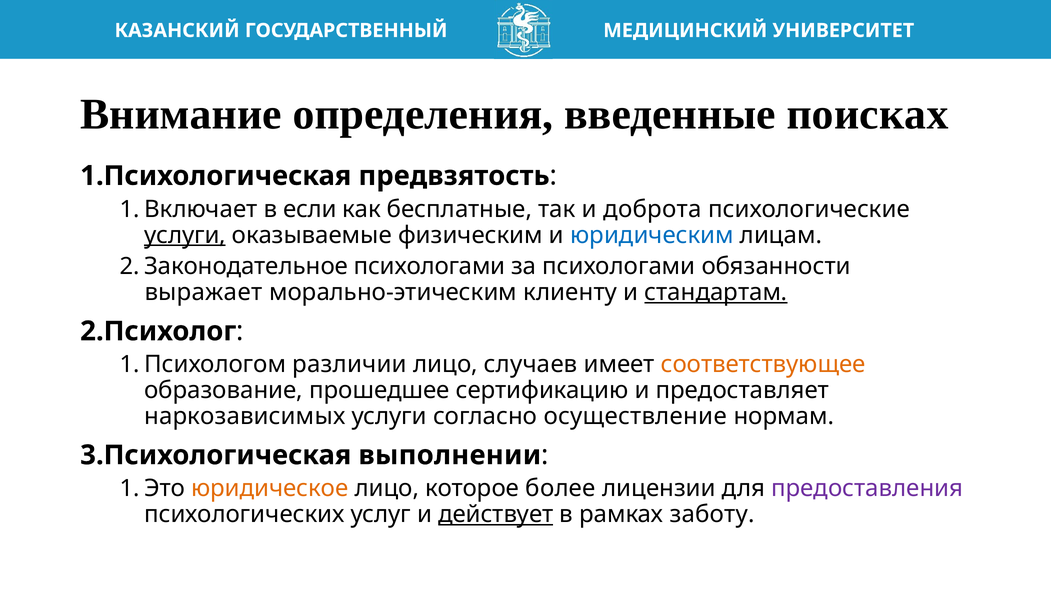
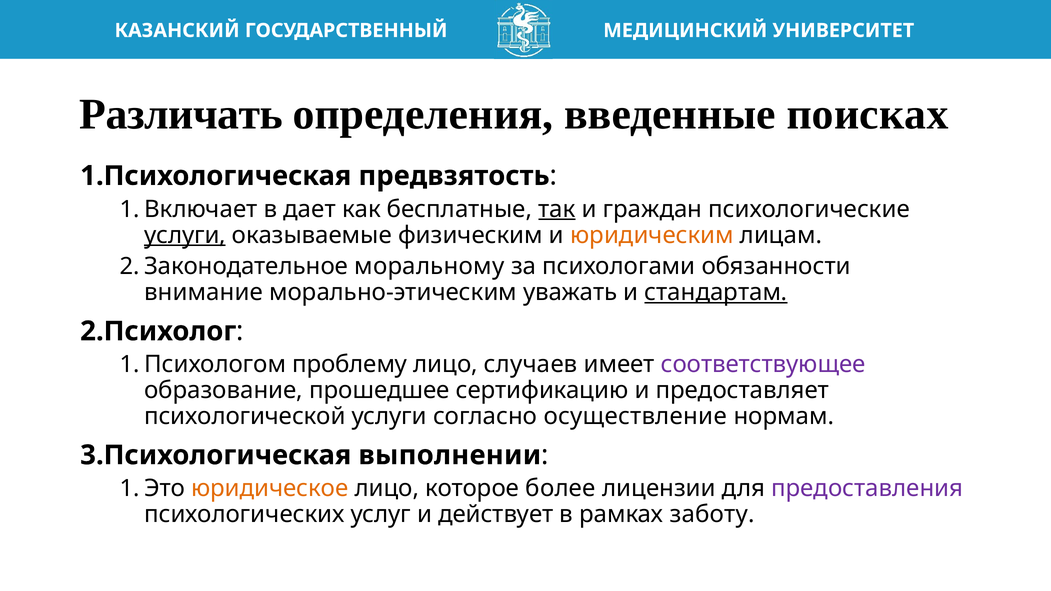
Внимание: Внимание -> Различать
если: если -> дает
так underline: none -> present
доброта: доброта -> граждан
юридическим colour: blue -> orange
психологами at (430, 267): психологами -> моральному
выражает: выражает -> внимание
клиенту: клиенту -> уважать
различии: различии -> проблему
соответствующее colour: orange -> purple
наркозависимых: наркозависимых -> психологической
действует underline: present -> none
